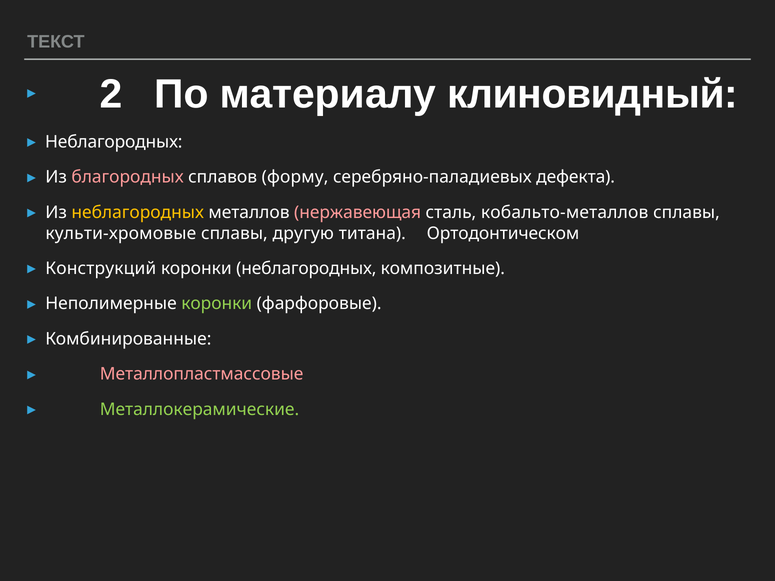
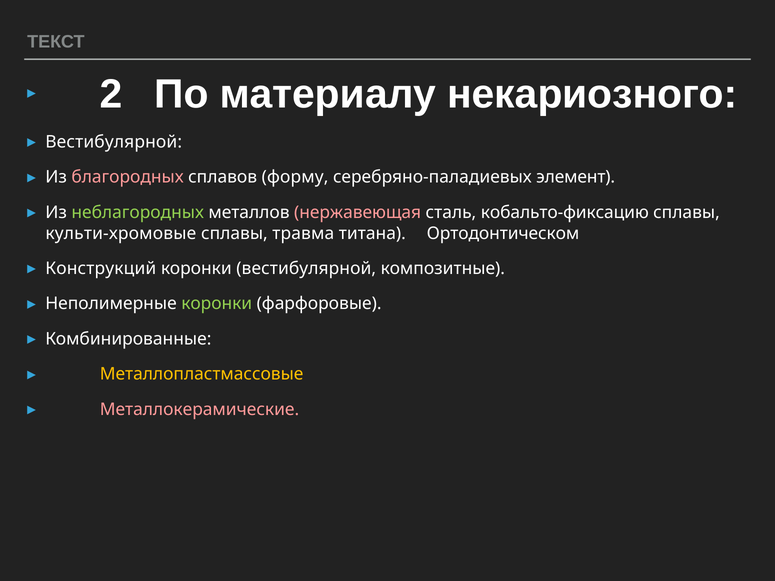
клиновидный: клиновидный -> некариозного
Неблагородных at (114, 142): Неблагородных -> Вестибулярной
дефекта: дефекта -> элемент
неблагородных at (138, 212) colour: yellow -> light green
кобальто-металлов: кобальто-металлов -> кобальто-фиксацию
другую: другую -> травма
коронки неблагородных: неблагородных -> вестибулярной
Металлопластмассовые colour: pink -> yellow
Металлокерамические colour: light green -> pink
